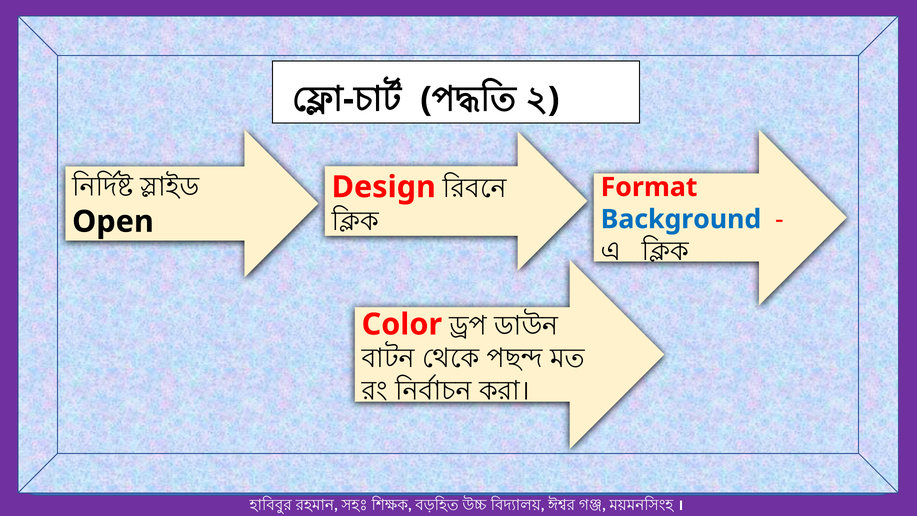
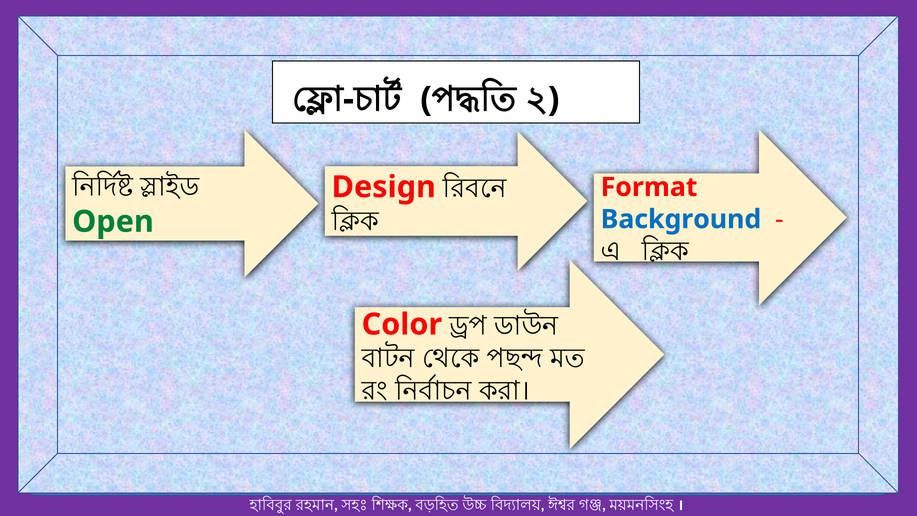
Open colour: black -> green
